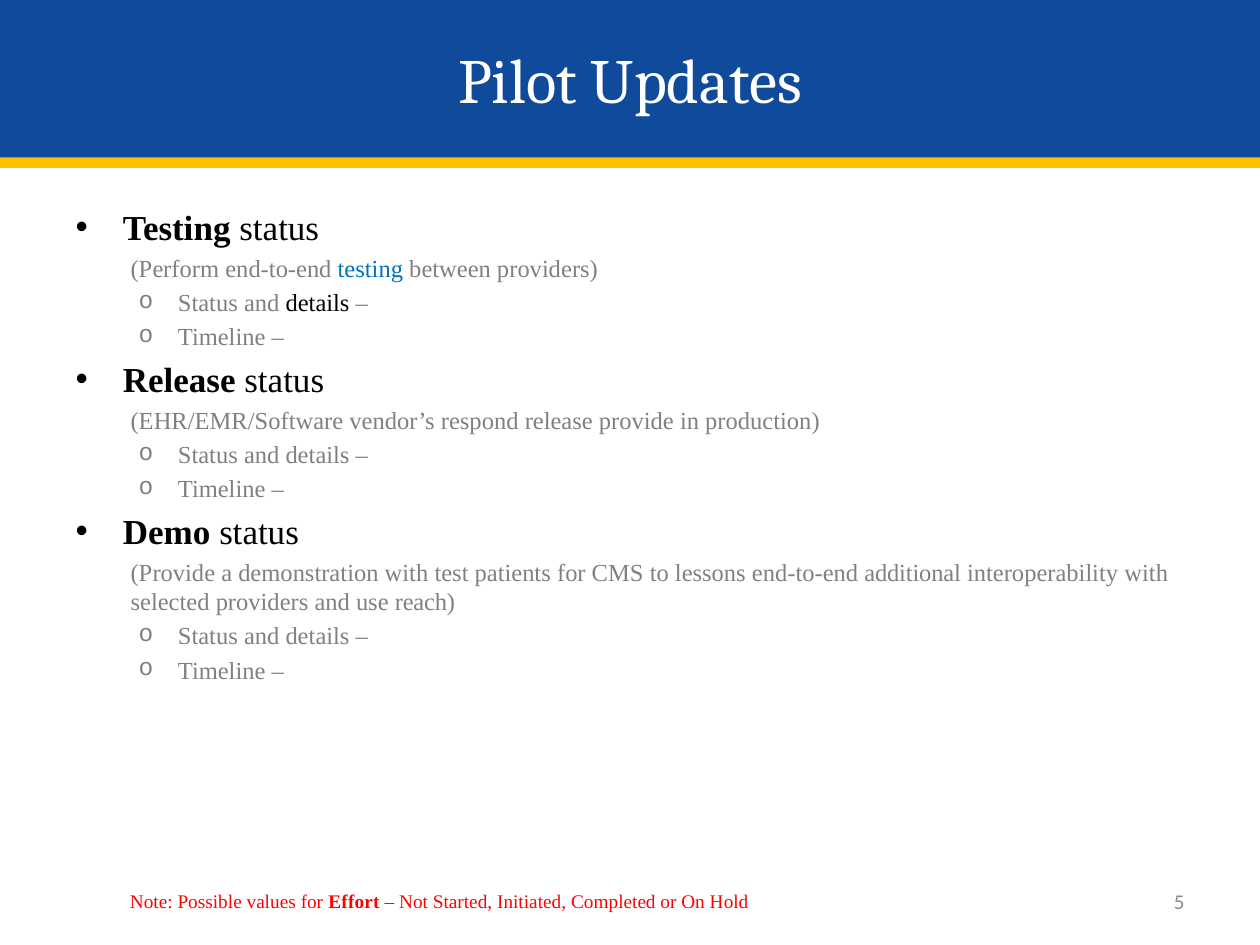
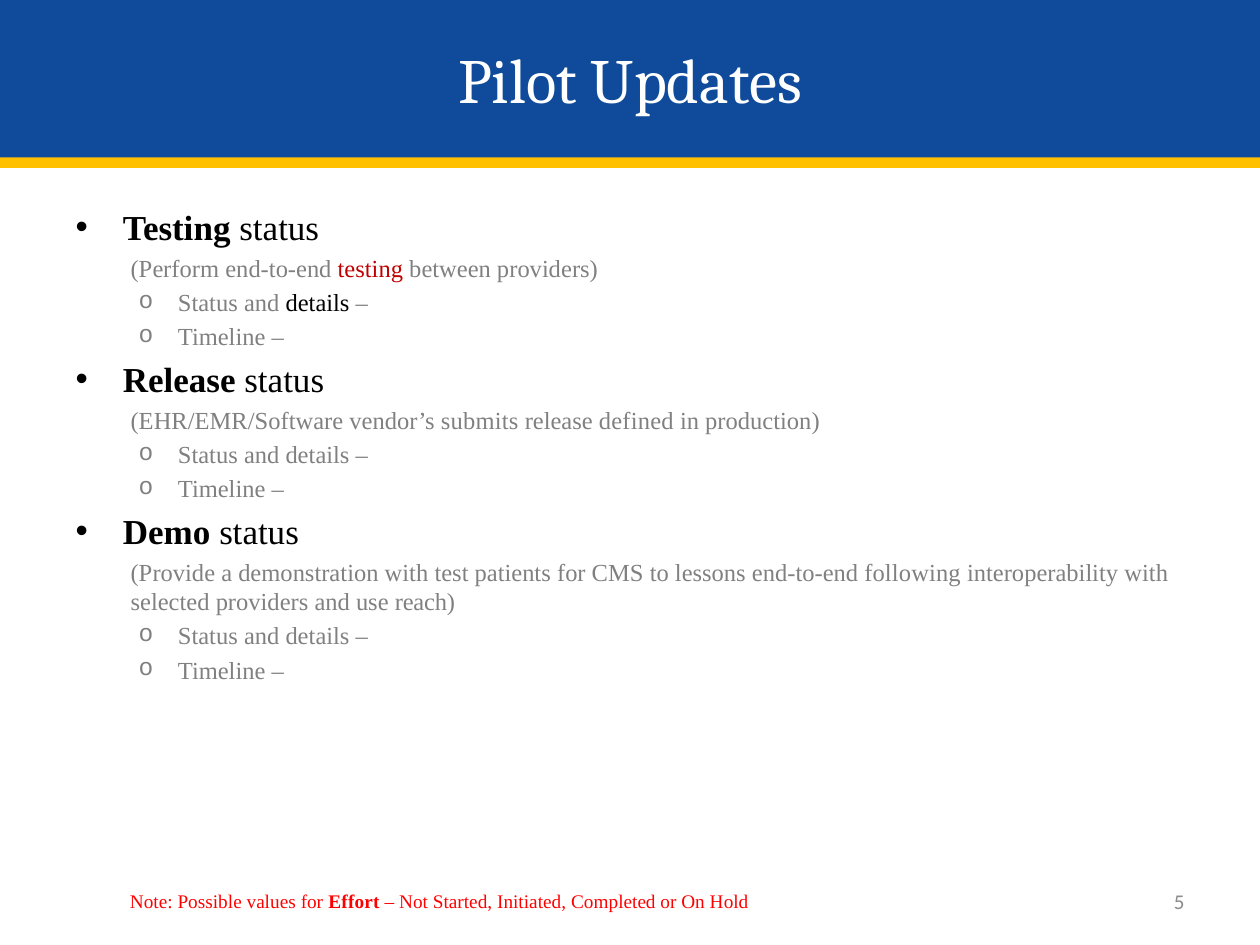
testing at (370, 269) colour: blue -> red
respond: respond -> submits
release provide: provide -> defined
additional: additional -> following
